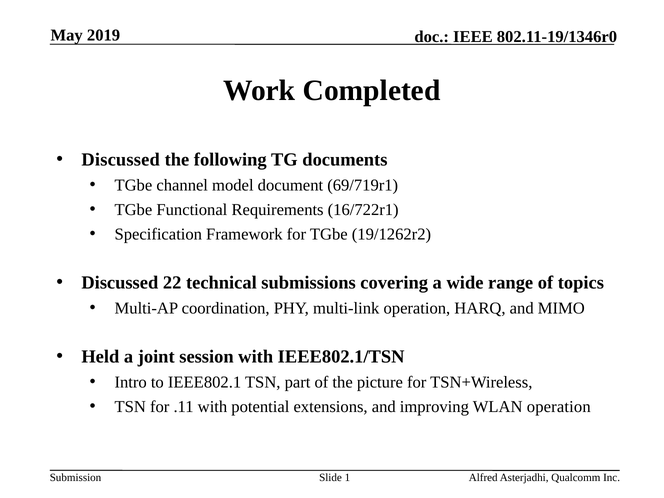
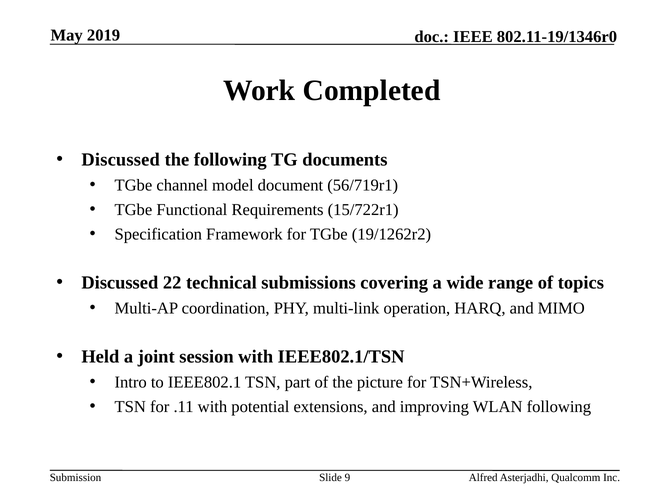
69/719r1: 69/719r1 -> 56/719r1
16/722r1: 16/722r1 -> 15/722r1
WLAN operation: operation -> following
1: 1 -> 9
